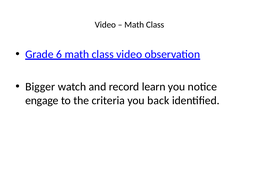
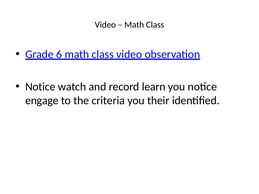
Bigger at (40, 87): Bigger -> Notice
back: back -> their
